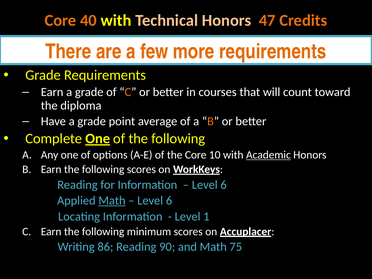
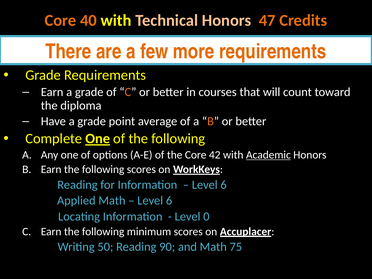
10: 10 -> 42
Math at (112, 201) underline: present -> none
1: 1 -> 0
86: 86 -> 50
